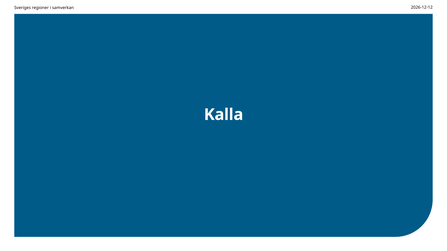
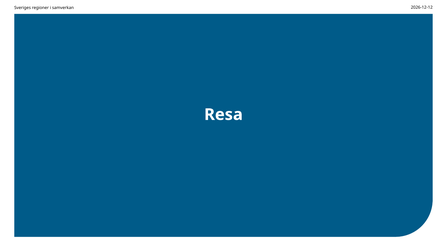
Kalla: Kalla -> Resa
